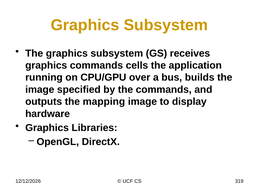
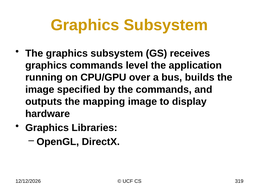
cells: cells -> level
